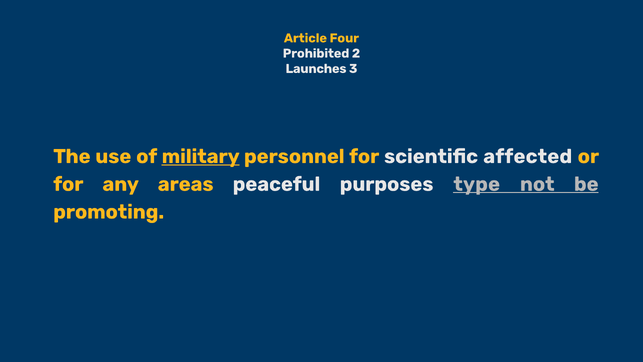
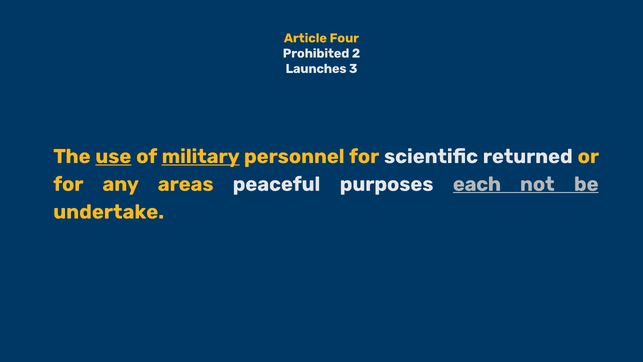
use underline: none -> present
affected: affected -> returned
type: type -> each
promoting: promoting -> undertake
